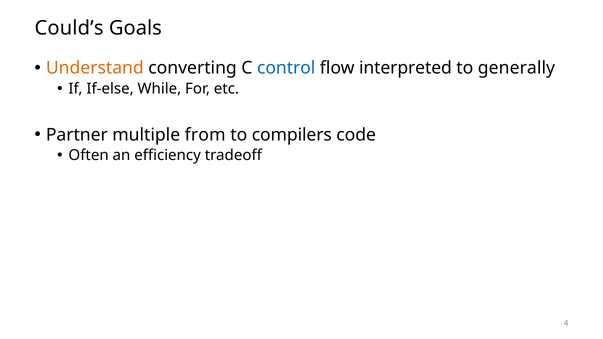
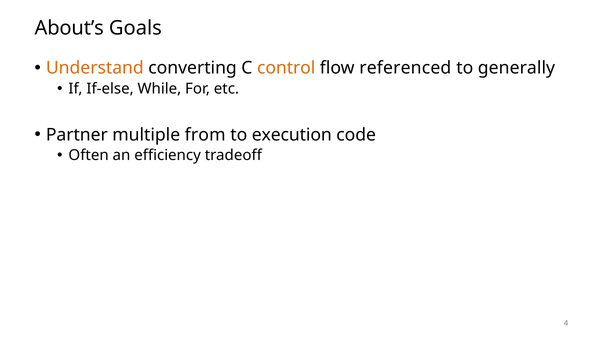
Could’s: Could’s -> About’s
control colour: blue -> orange
interpreted: interpreted -> referenced
compilers: compilers -> execution
